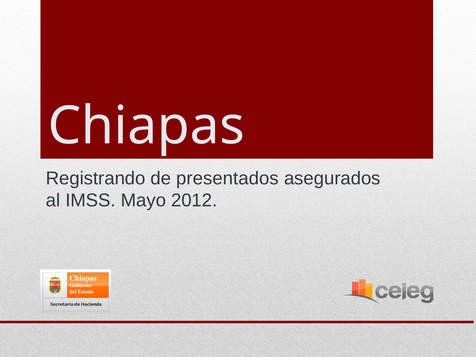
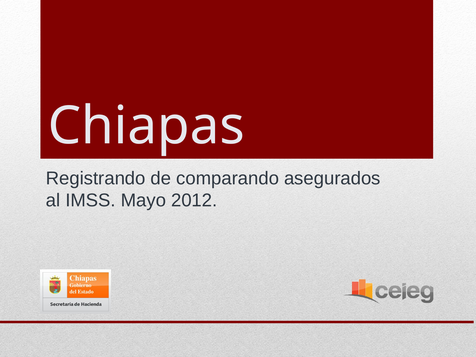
presentados: presentados -> comparando
